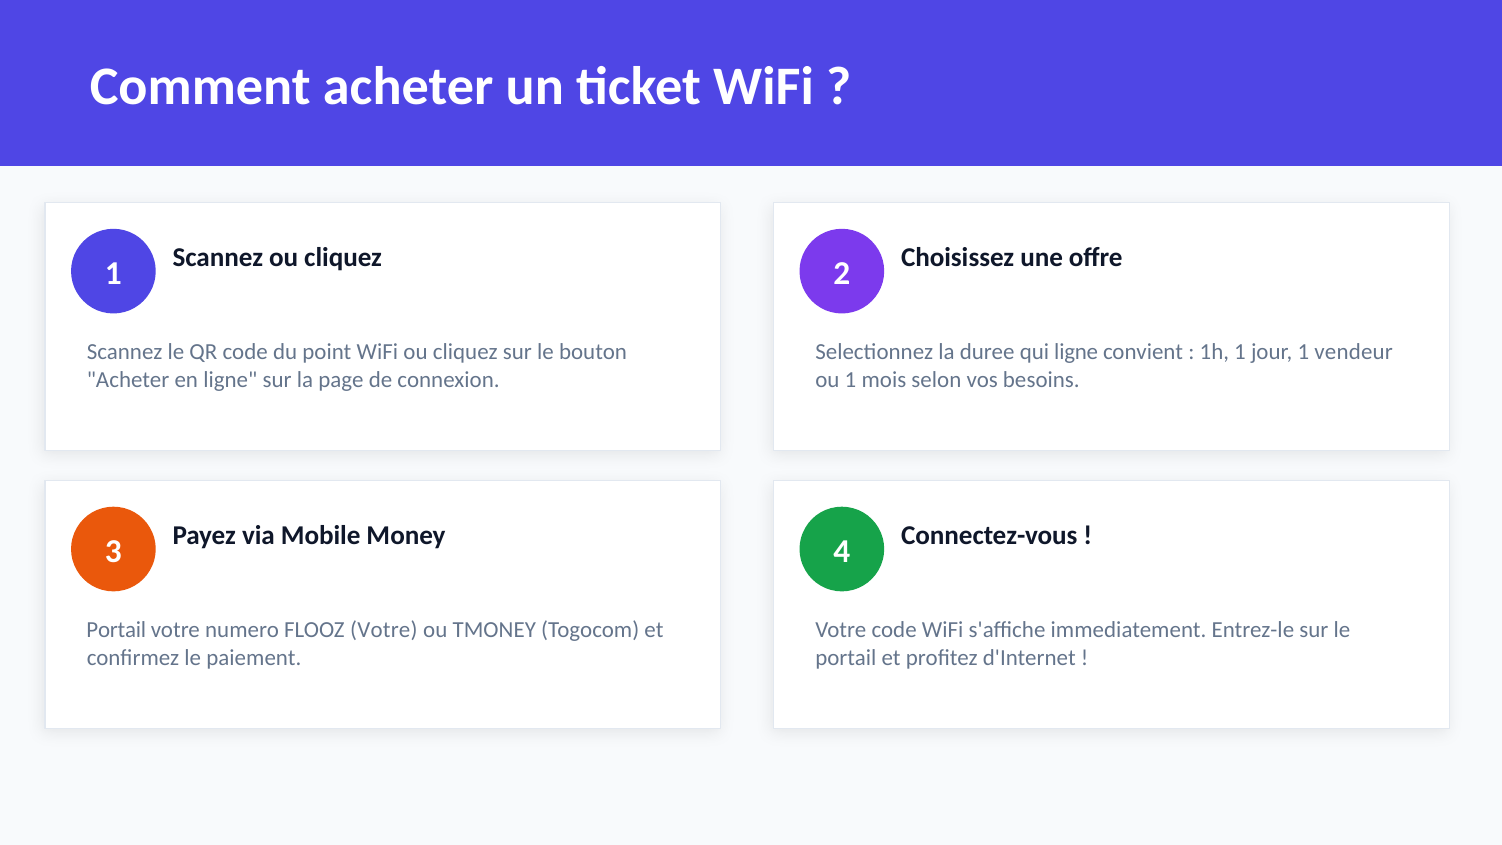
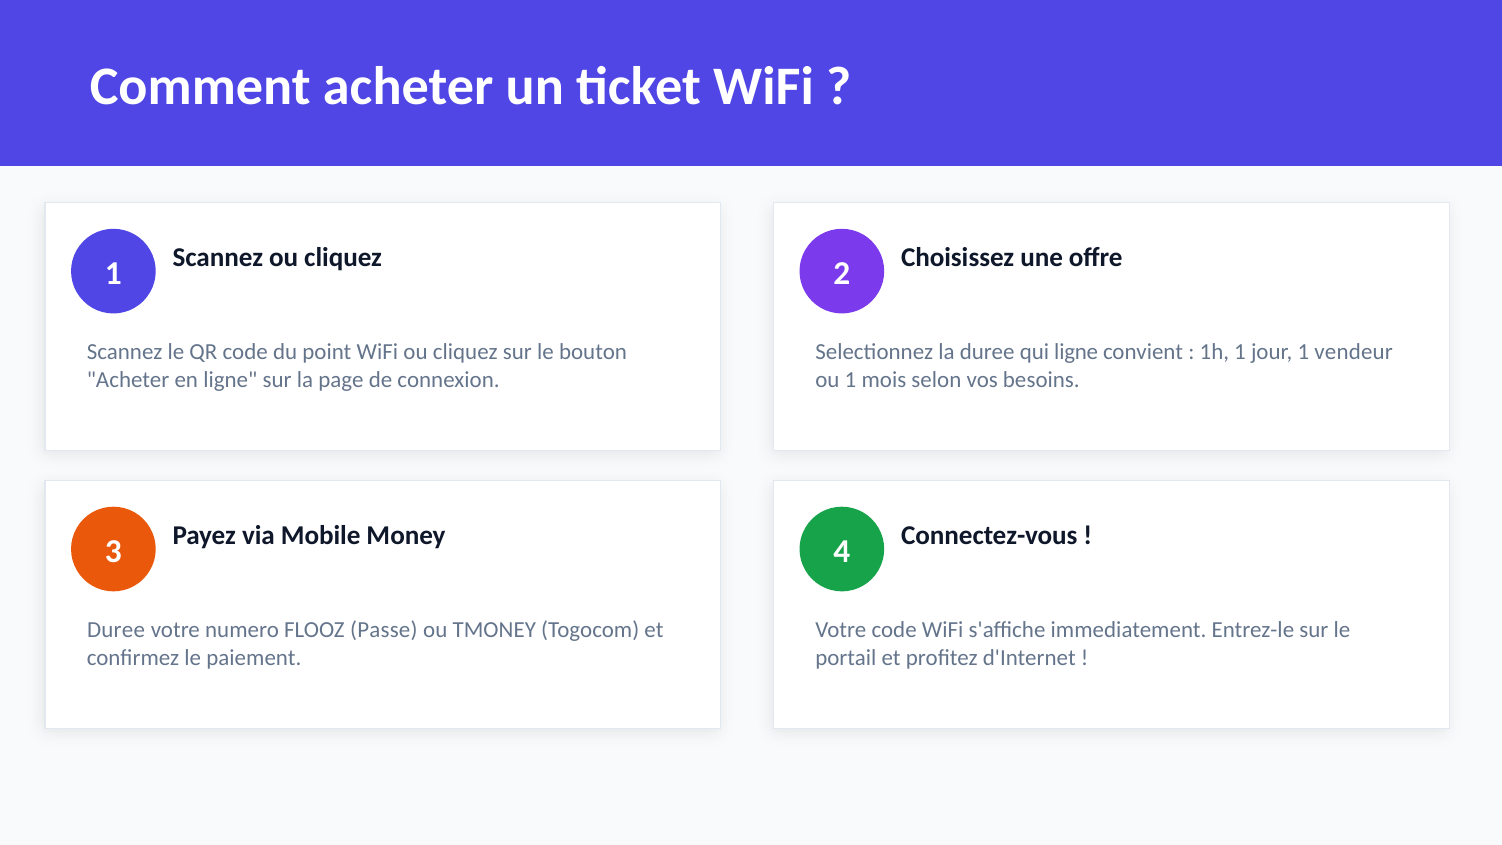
Portail at (116, 630): Portail -> Duree
FLOOZ Votre: Votre -> Passe
